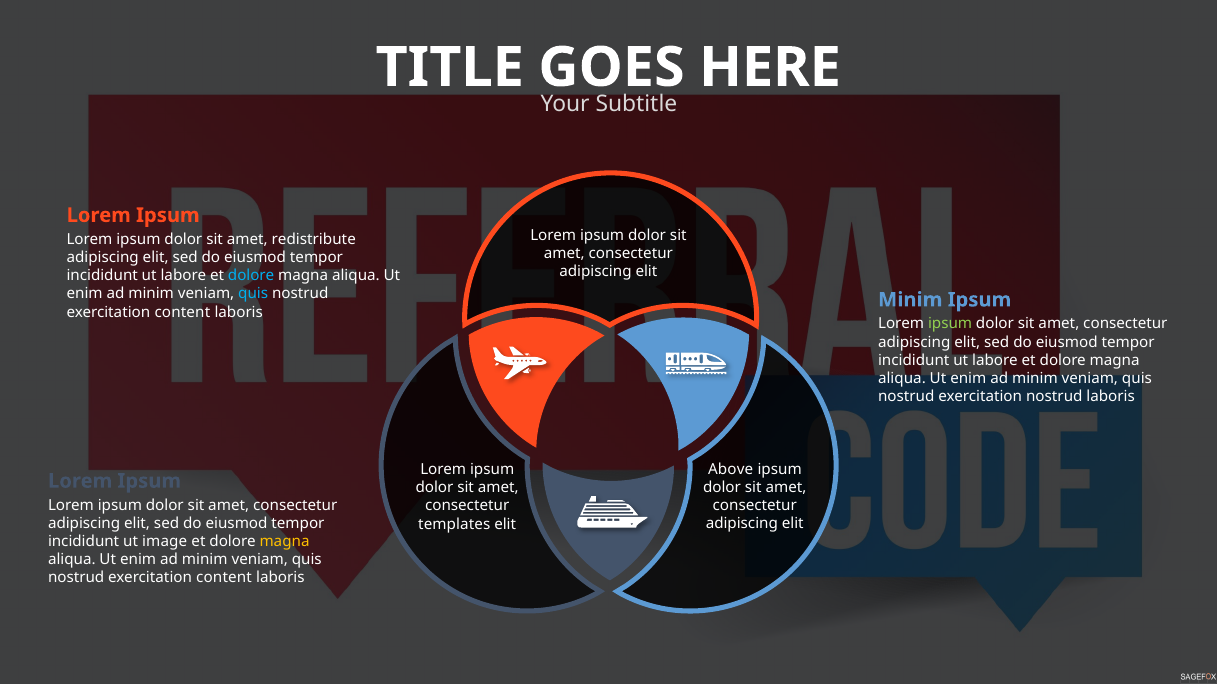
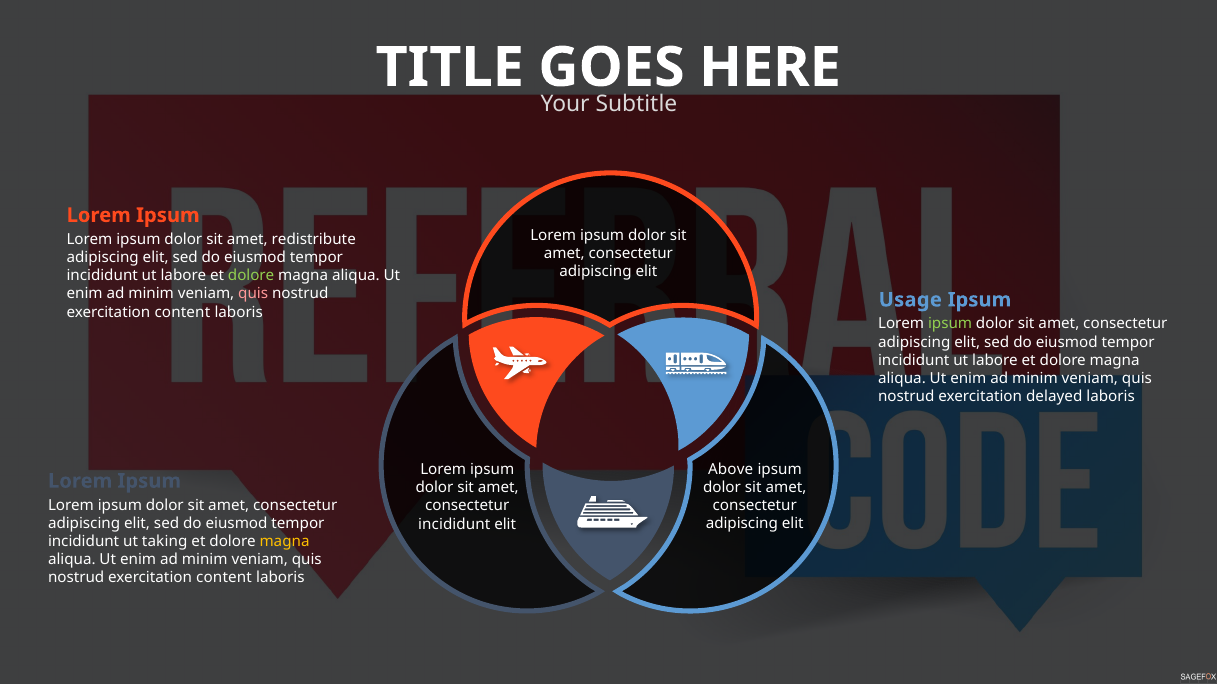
dolore at (251, 276) colour: light blue -> light green
quis at (253, 294) colour: light blue -> pink
Minim at (910, 300): Minim -> Usage
exercitation nostrud: nostrud -> delayed
templates at (454, 525): templates -> incididunt
image: image -> taking
